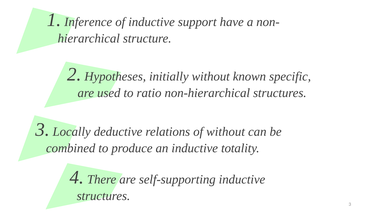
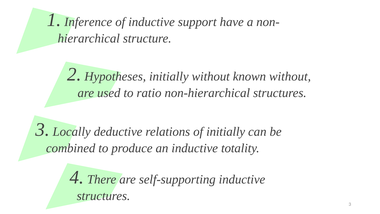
known specific: specific -> without
of without: without -> initially
